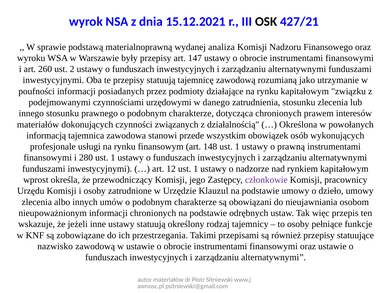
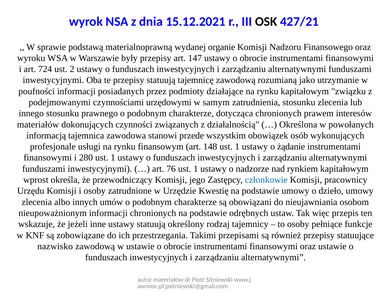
analiza: analiza -> organie
260: 260 -> 724
danego: danego -> samym
prawną: prawną -> żądanie
12: 12 -> 76
członkowie colour: purple -> blue
Klauzul: Klauzul -> Kwestię
